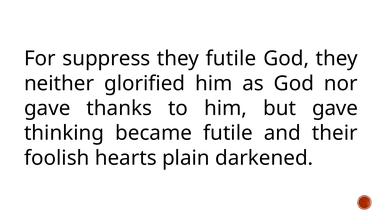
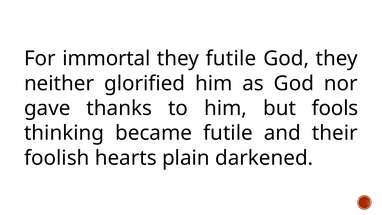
suppress: suppress -> immortal
but gave: gave -> fools
